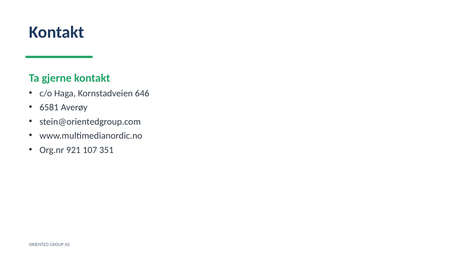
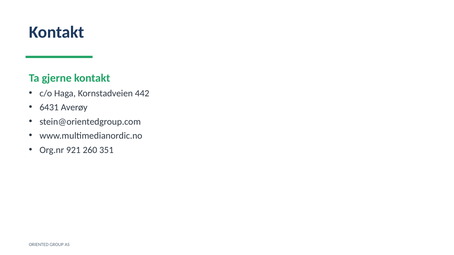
646: 646 -> 442
6581: 6581 -> 6431
107: 107 -> 260
